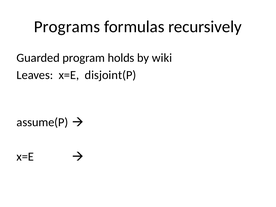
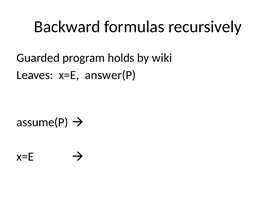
Programs: Programs -> Backward
disjoint(P: disjoint(P -> answer(P
